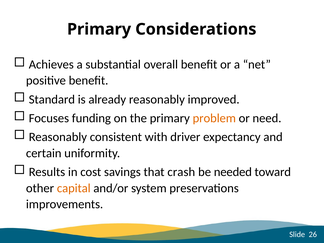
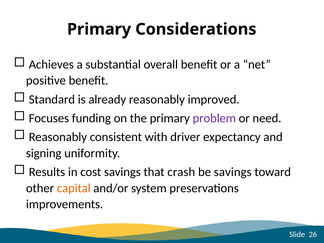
problem colour: orange -> purple
certain: certain -> signing
be needed: needed -> savings
